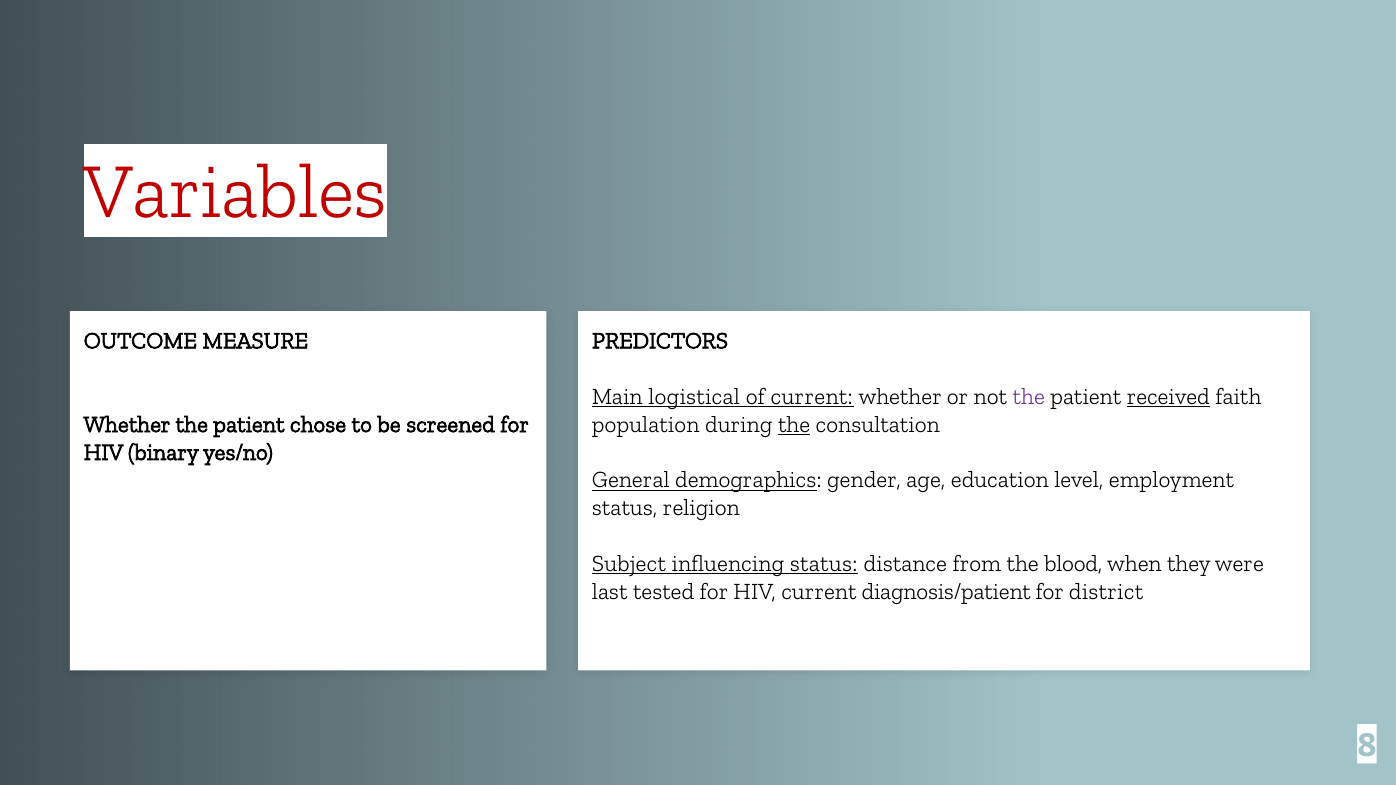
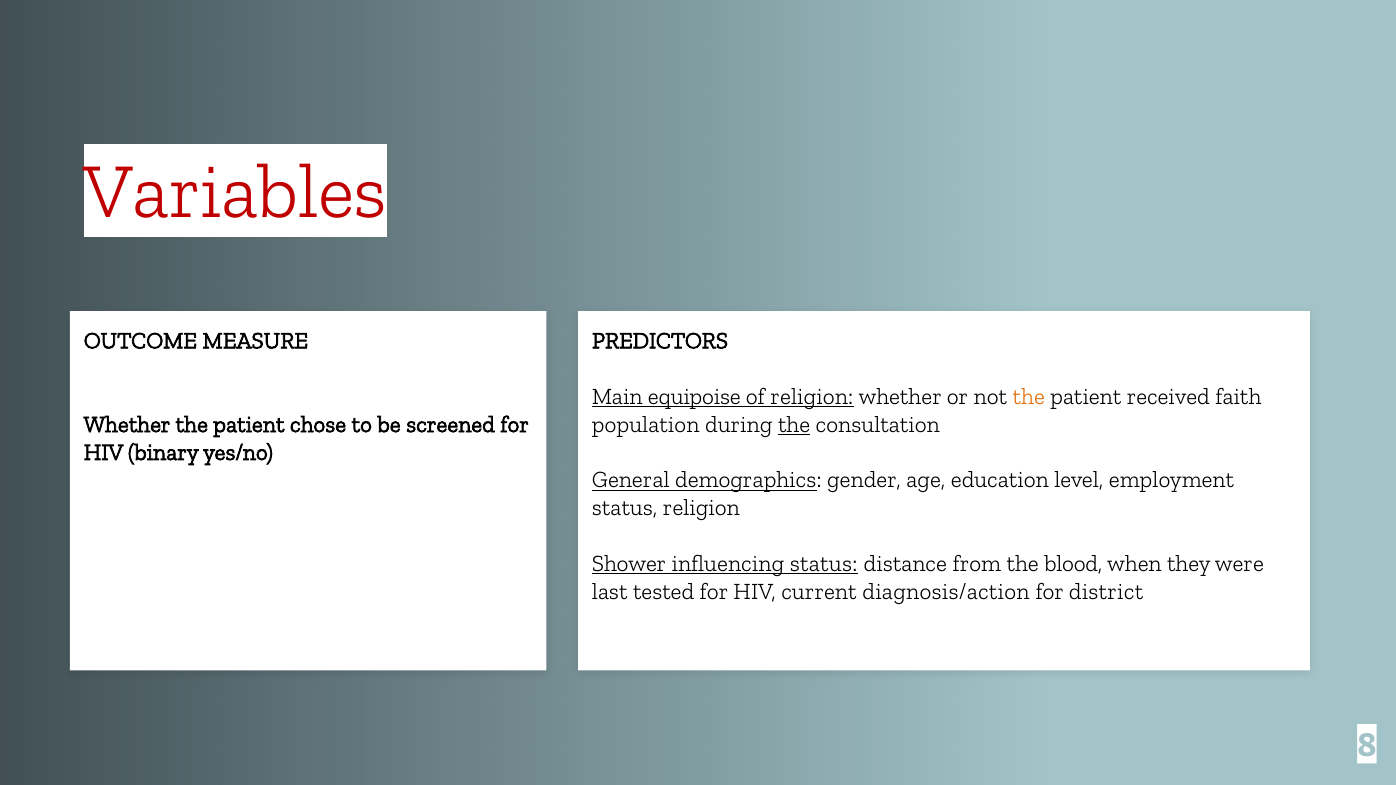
logistical: logistical -> equipoise
of current: current -> religion
the at (1029, 397) colour: purple -> orange
received underline: present -> none
Subject: Subject -> Shower
diagnosis/patient: diagnosis/patient -> diagnosis/action
